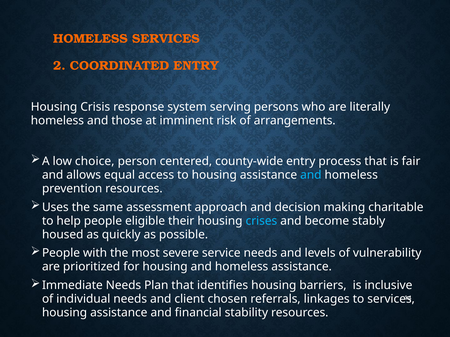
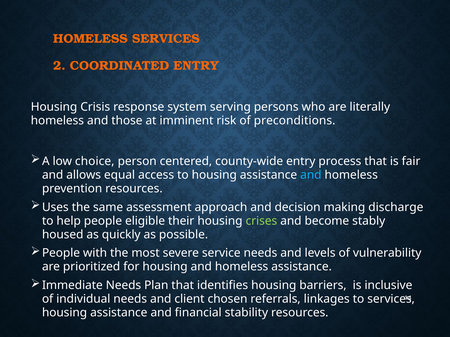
arrangements: arrangements -> preconditions
charitable: charitable -> discharge
crises colour: light blue -> light green
